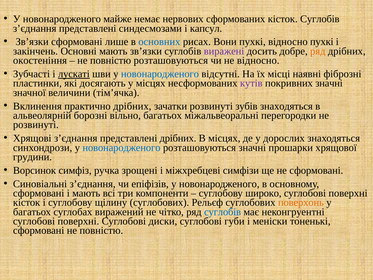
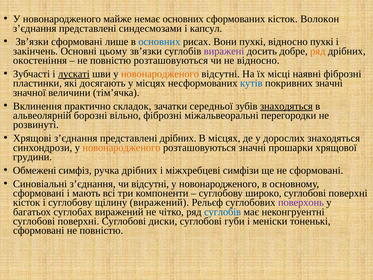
немає нервових: нервових -> основних
кісток Суглобів: Суглобів -> Волокон
Основні мають: мають -> цьому
новонародженого at (160, 74) colour: blue -> orange
кутів colour: purple -> blue
практично дрібних: дрібних -> складок
зачатки розвинуті: розвинуті -> середньої
знаходяться at (286, 106) underline: none -> present
вільно багатьох: багатьох -> фіброзні
новонародженого at (122, 147) colour: blue -> orange
Ворсинок: Ворсинок -> Обмежені
ручка зрощені: зрощені -> дрібних
чи епіфізів: епіфізів -> відсутні
щілину суглобових: суглобових -> виражений
поверхонь colour: orange -> purple
